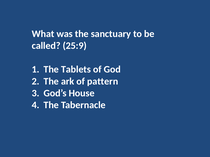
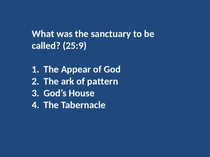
Tablets: Tablets -> Appear
